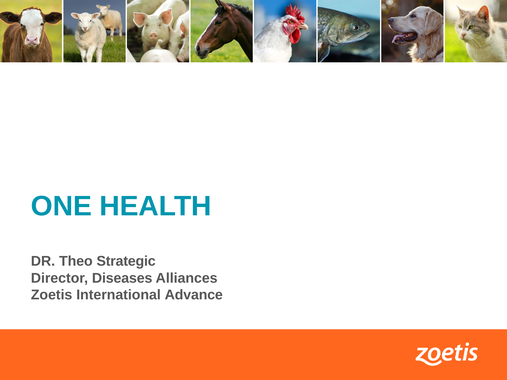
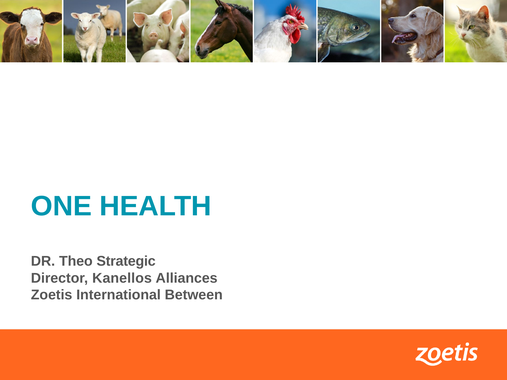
Diseases: Diseases -> Kanellos
Advance: Advance -> Between
